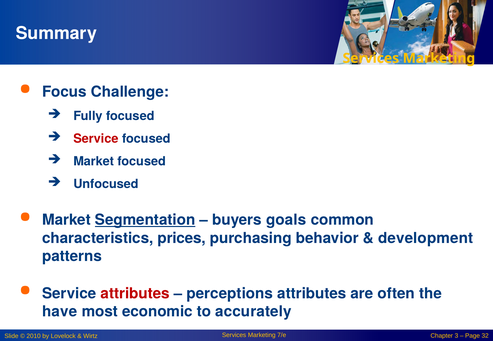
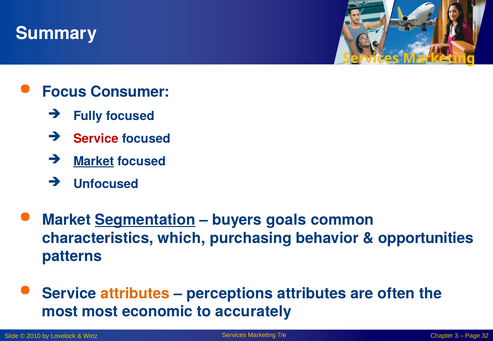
Challenge: Challenge -> Consumer
Market at (94, 162) underline: none -> present
prices: prices -> which
development: development -> opportunities
attributes at (135, 294) colour: red -> orange
have at (60, 312): have -> most
